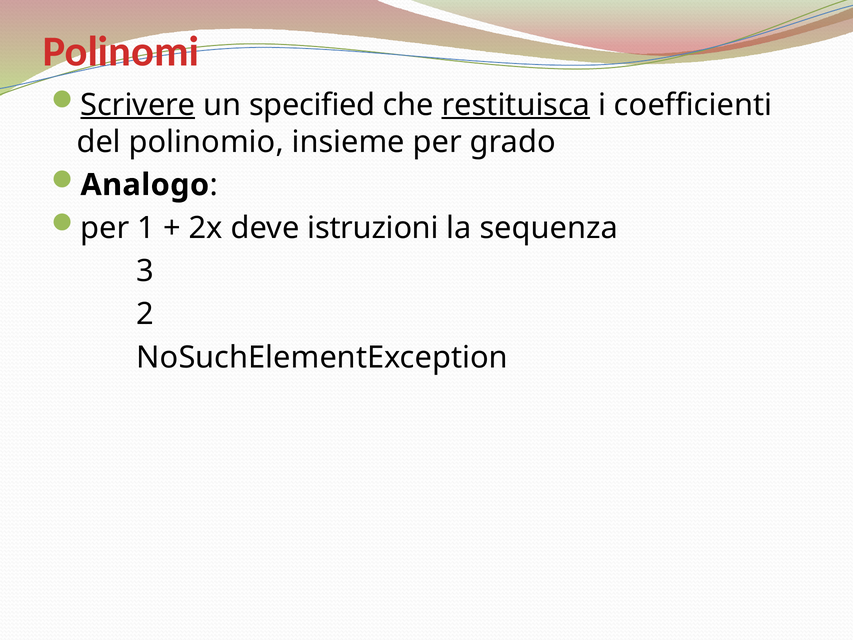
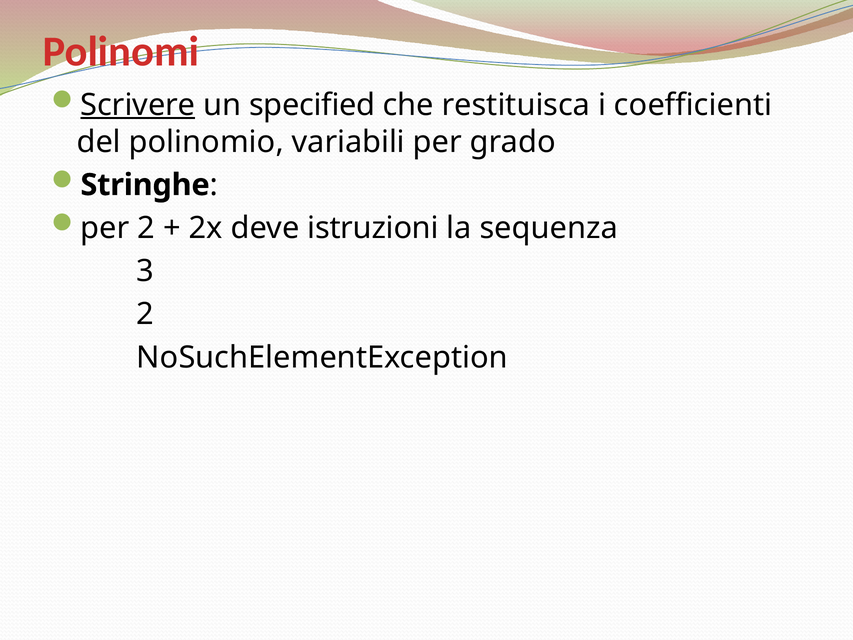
restituisca underline: present -> none
insieme: insieme -> variabili
Analogo: Analogo -> Stringhe
per 1: 1 -> 2
